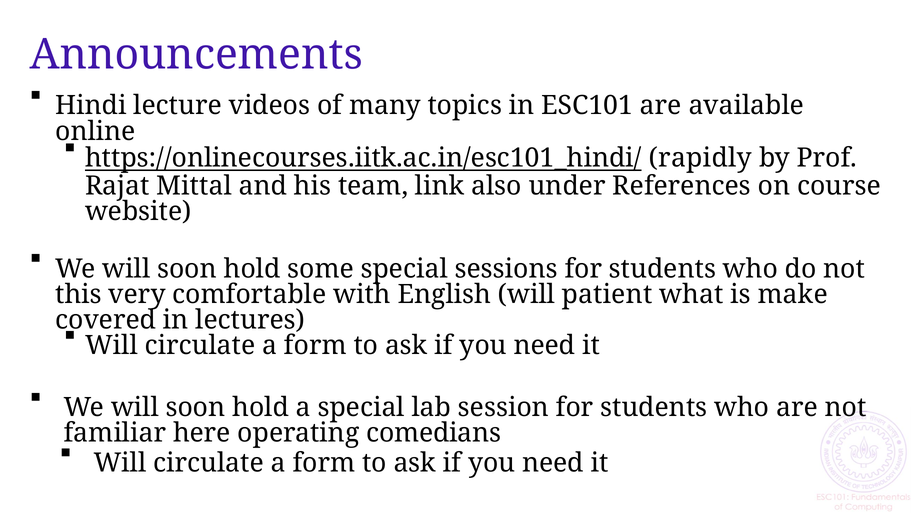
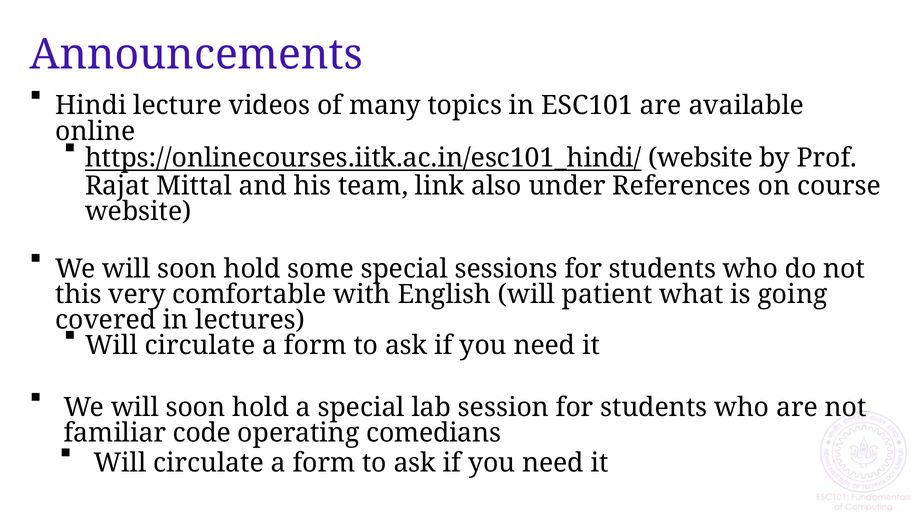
https://onlinecourses.iitk.ac.in/esc101_hindi/ rapidly: rapidly -> website
make: make -> going
here: here -> code
